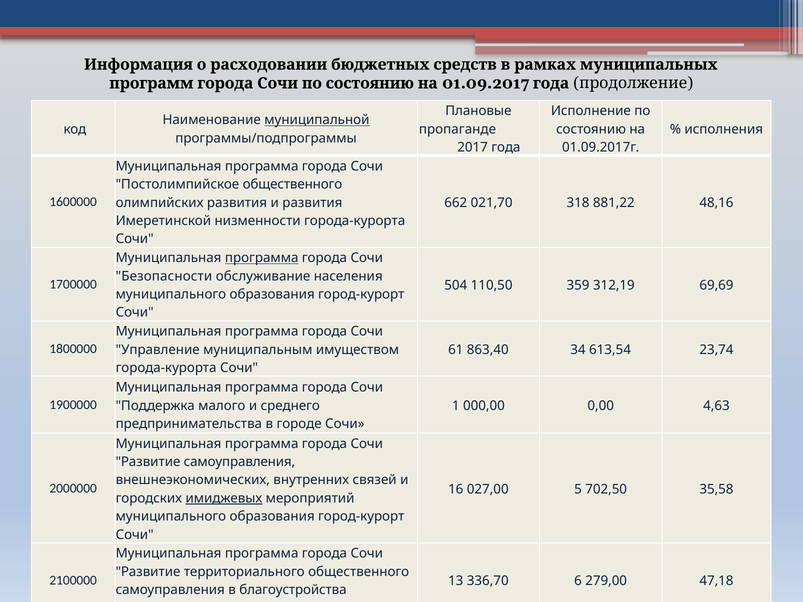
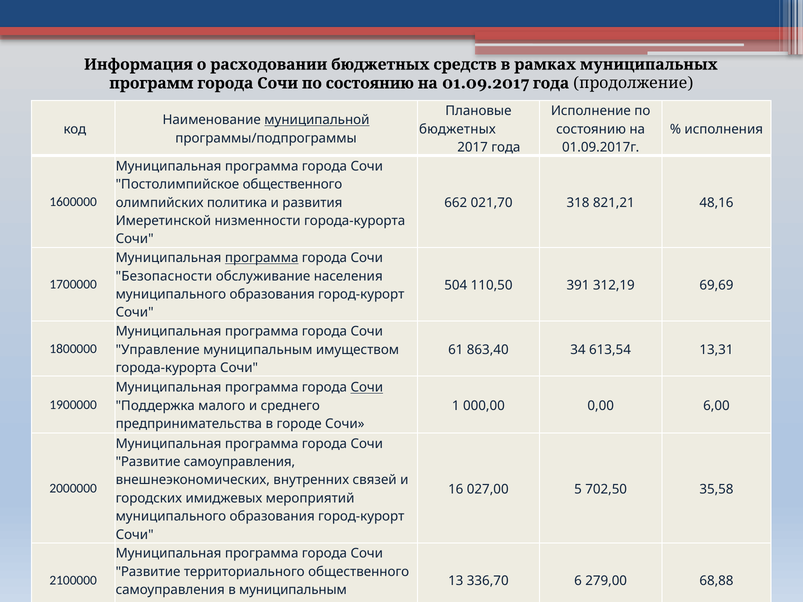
пропаганде at (457, 129): пропаганде -> бюджетных
олимпийских развития: развития -> политика
881,22: 881,22 -> 821,21
359: 359 -> 391
23,74: 23,74 -> 13,31
Сочи at (367, 388) underline: none -> present
4,63: 4,63 -> 6,00
имиджевых underline: present -> none
47,18: 47,18 -> 68,88
в благоустройства: благоустройства -> муниципальным
